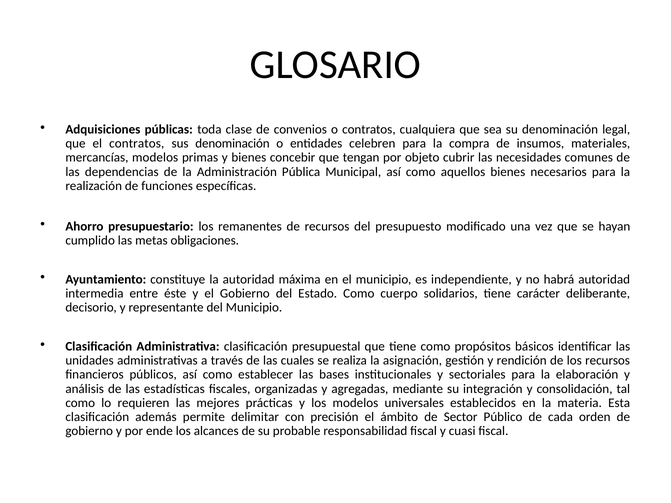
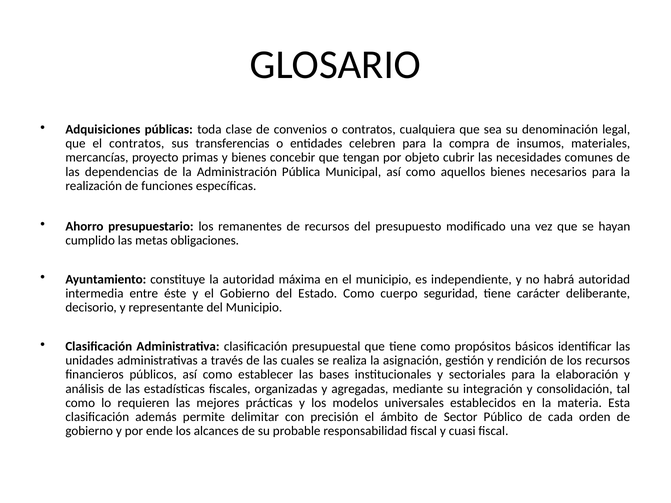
sus denominación: denominación -> transferencias
mercancías modelos: modelos -> proyecto
solidarios: solidarios -> seguridad
